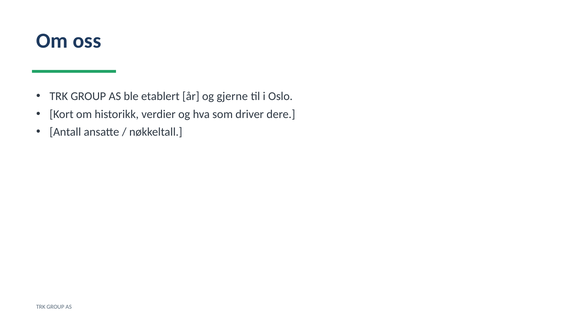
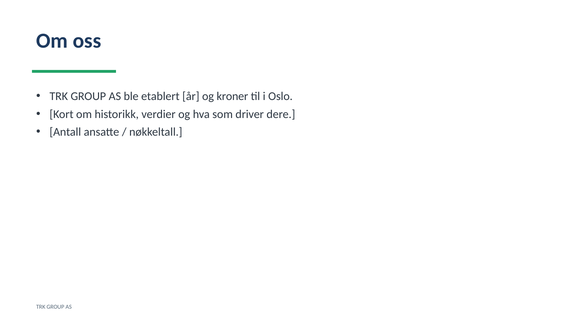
gjerne: gjerne -> kroner
